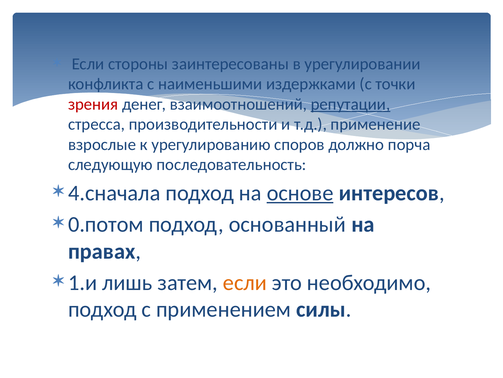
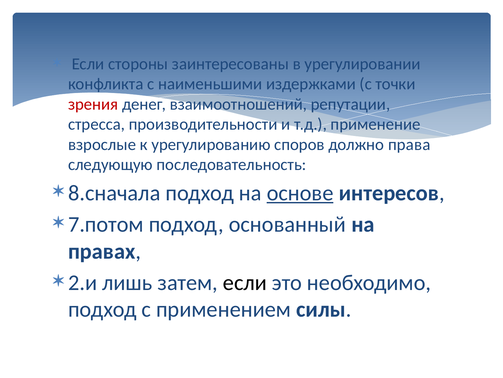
репутации underline: present -> none
порча: порча -> права
4.сначала: 4.сначала -> 8.сначала
0.потом: 0.потом -> 7.потом
1.и: 1.и -> 2.и
если at (245, 282) colour: orange -> black
